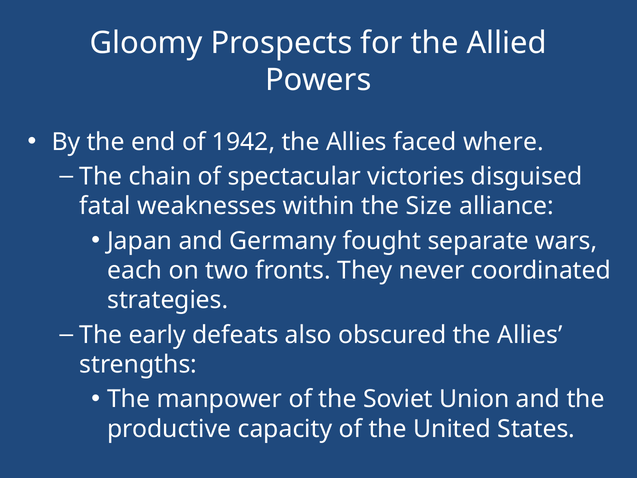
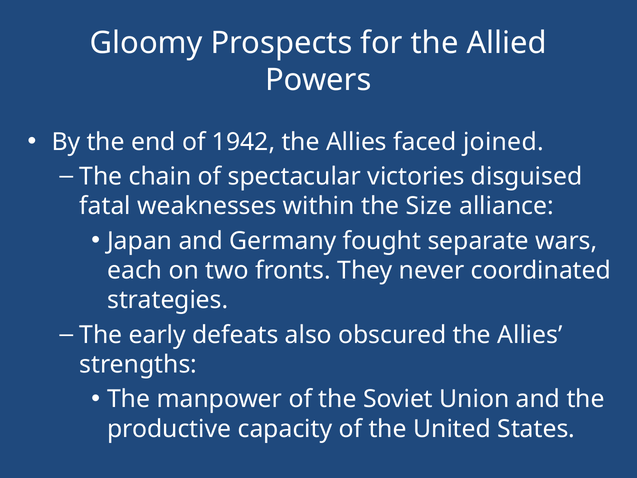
where: where -> joined
